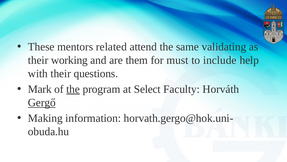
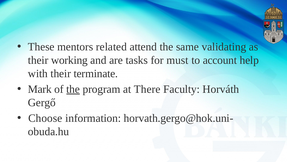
them: them -> tasks
include: include -> account
questions: questions -> terminate
Select: Select -> There
Gergő underline: present -> none
Making: Making -> Choose
